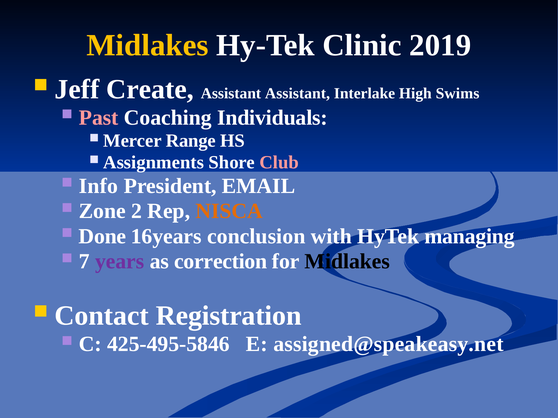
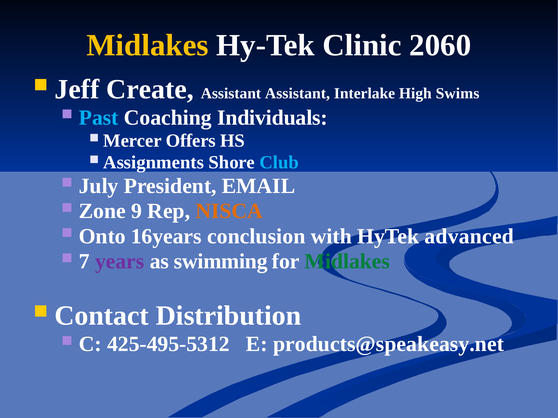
2019: 2019 -> 2060
Past colour: pink -> light blue
Range: Range -> Offers
Club colour: pink -> light blue
Info: Info -> July
2: 2 -> 9
Done: Done -> Onto
managing: managing -> advanced
correction: correction -> swimming
Midlakes at (347, 262) colour: black -> green
Registration: Registration -> Distribution
425-495-5846: 425-495-5846 -> 425-495-5312
assigned@speakeasy.net: assigned@speakeasy.net -> products@speakeasy.net
